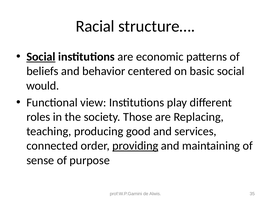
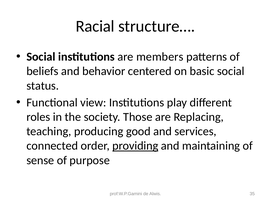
Social at (41, 57) underline: present -> none
economic: economic -> members
would: would -> status
